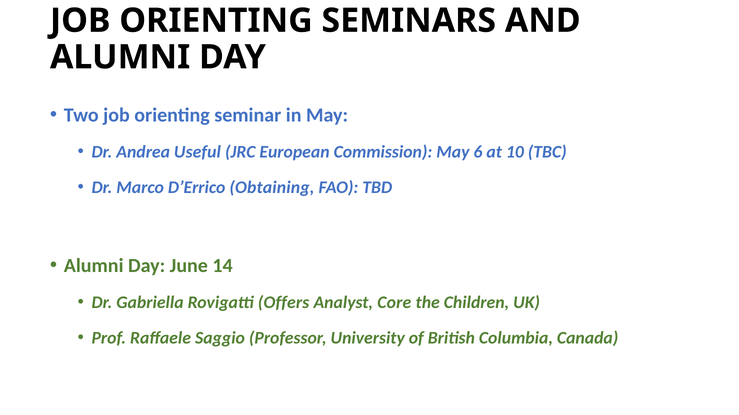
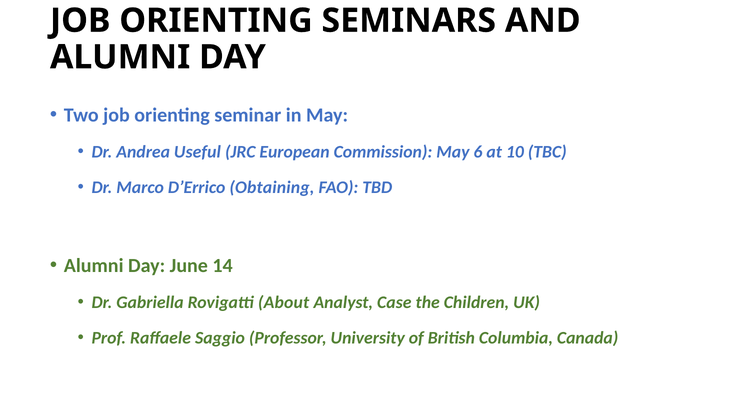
Offers: Offers -> About
Core: Core -> Case
